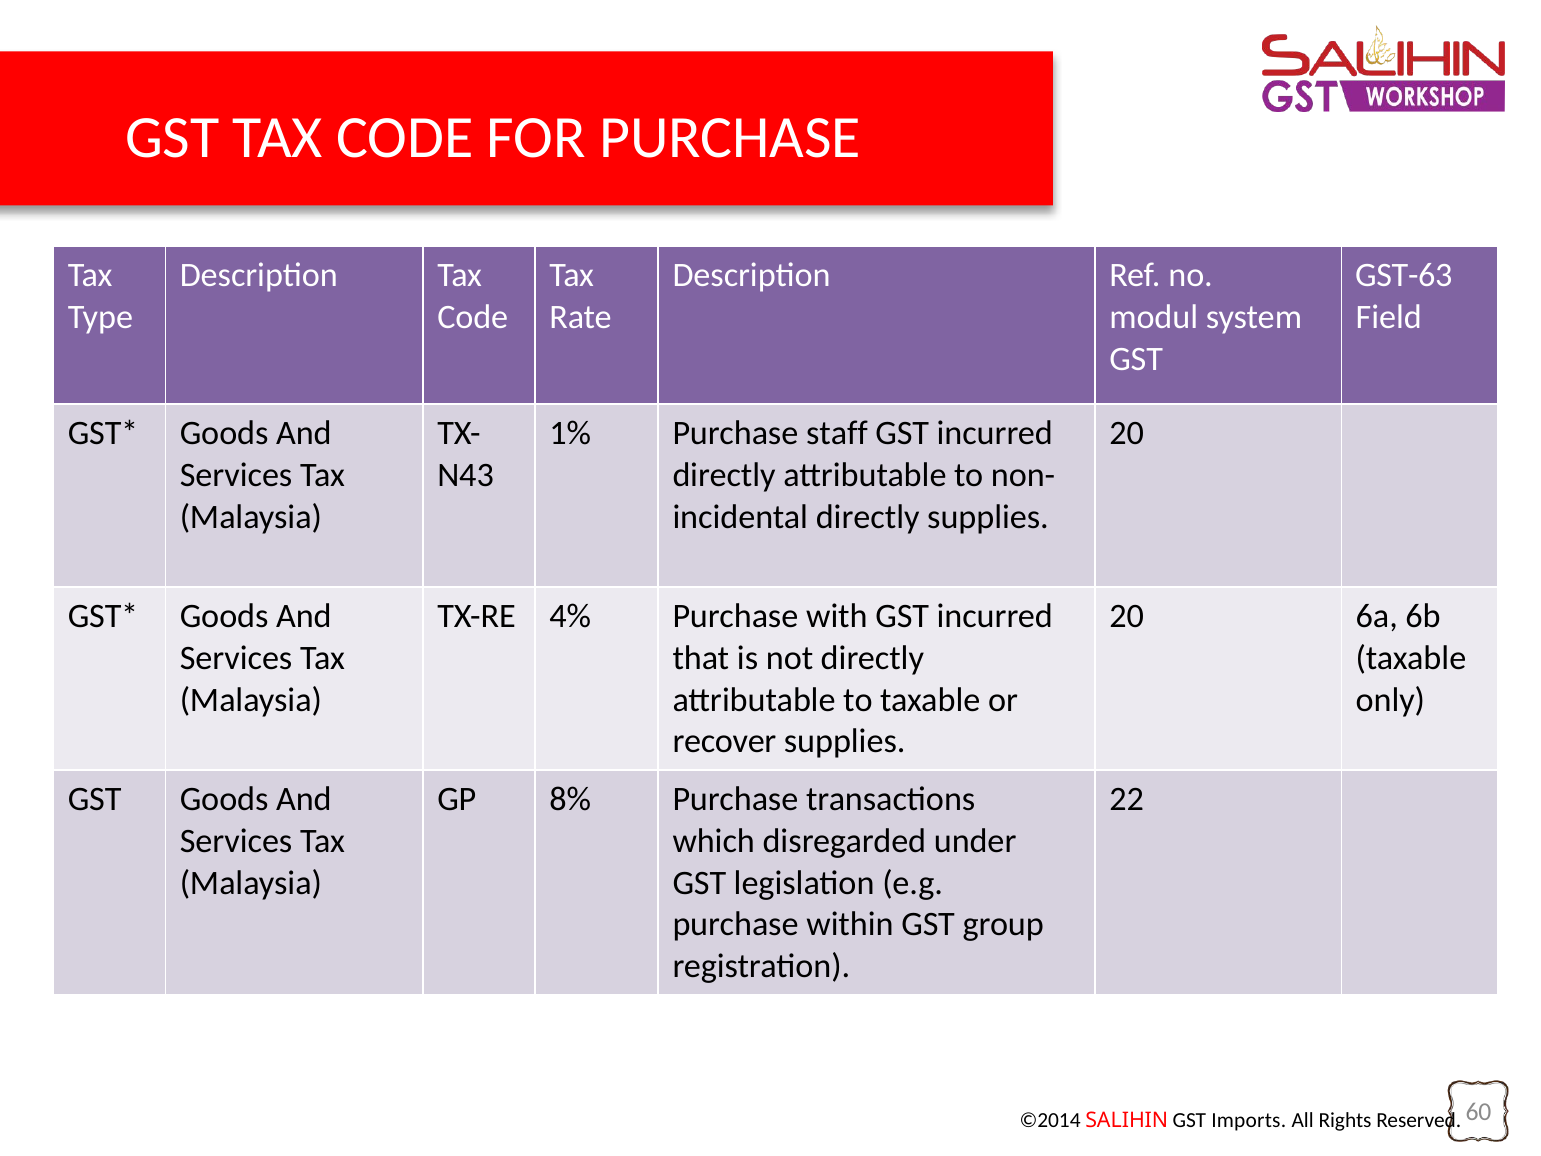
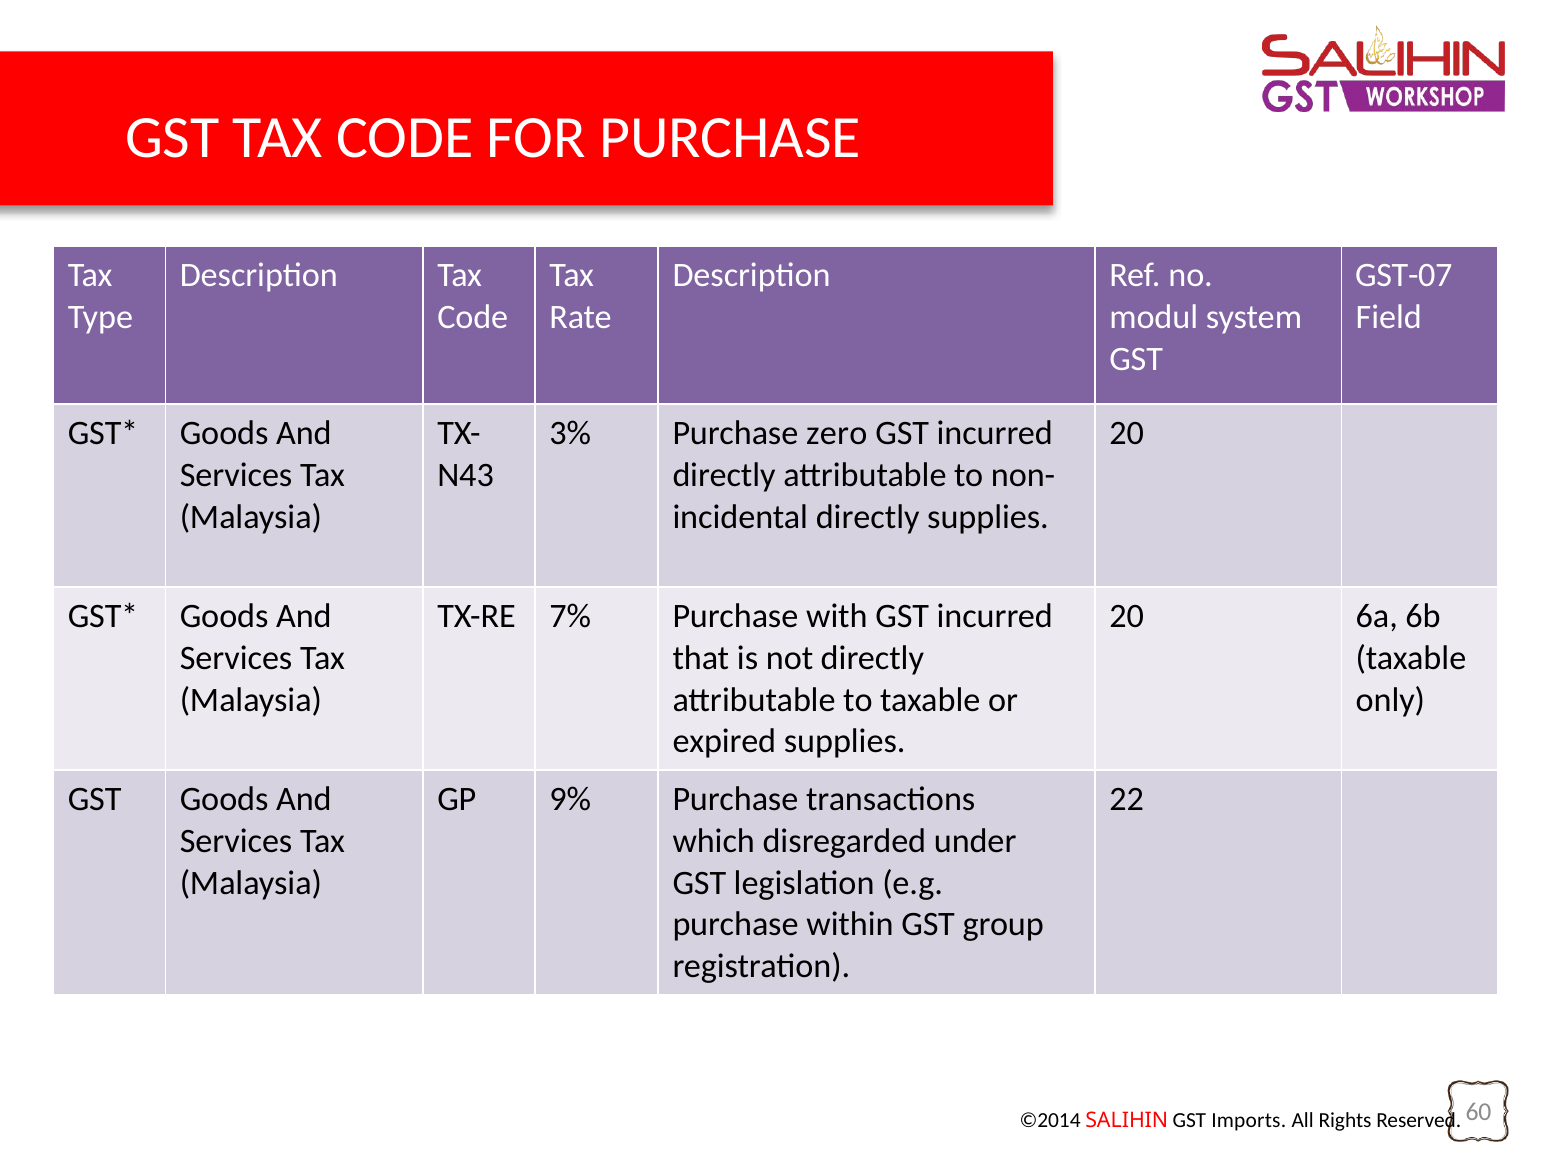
GST-63: GST-63 -> GST-07
1%: 1% -> 3%
staff: staff -> zero
4%: 4% -> 7%
recover: recover -> expired
8%: 8% -> 9%
